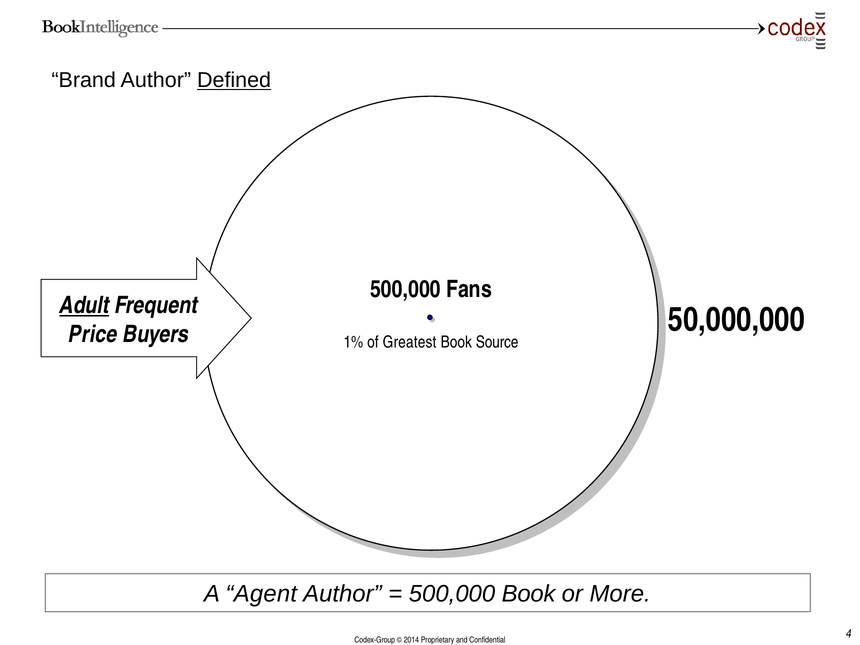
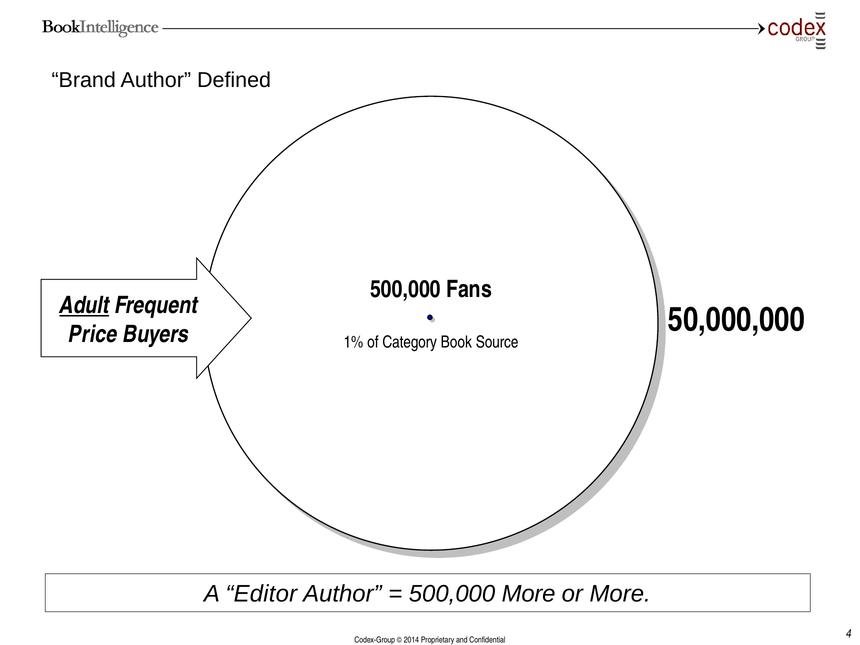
Defined underline: present -> none
Greatest: Greatest -> Category
Agent: Agent -> Editor
500,000 Book: Book -> More
